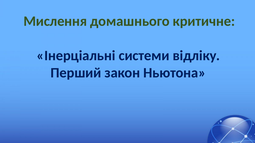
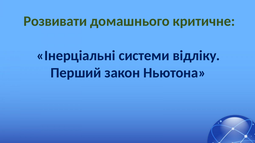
Мислення: Мислення -> Розвивати
